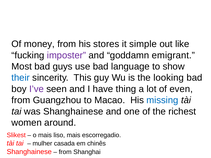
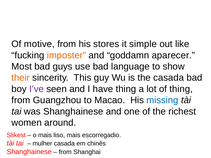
money: money -> motive
imposter colour: purple -> orange
emigrant: emigrant -> aparecer
their colour: blue -> orange
the looking: looking -> casada
of even: even -> thing
